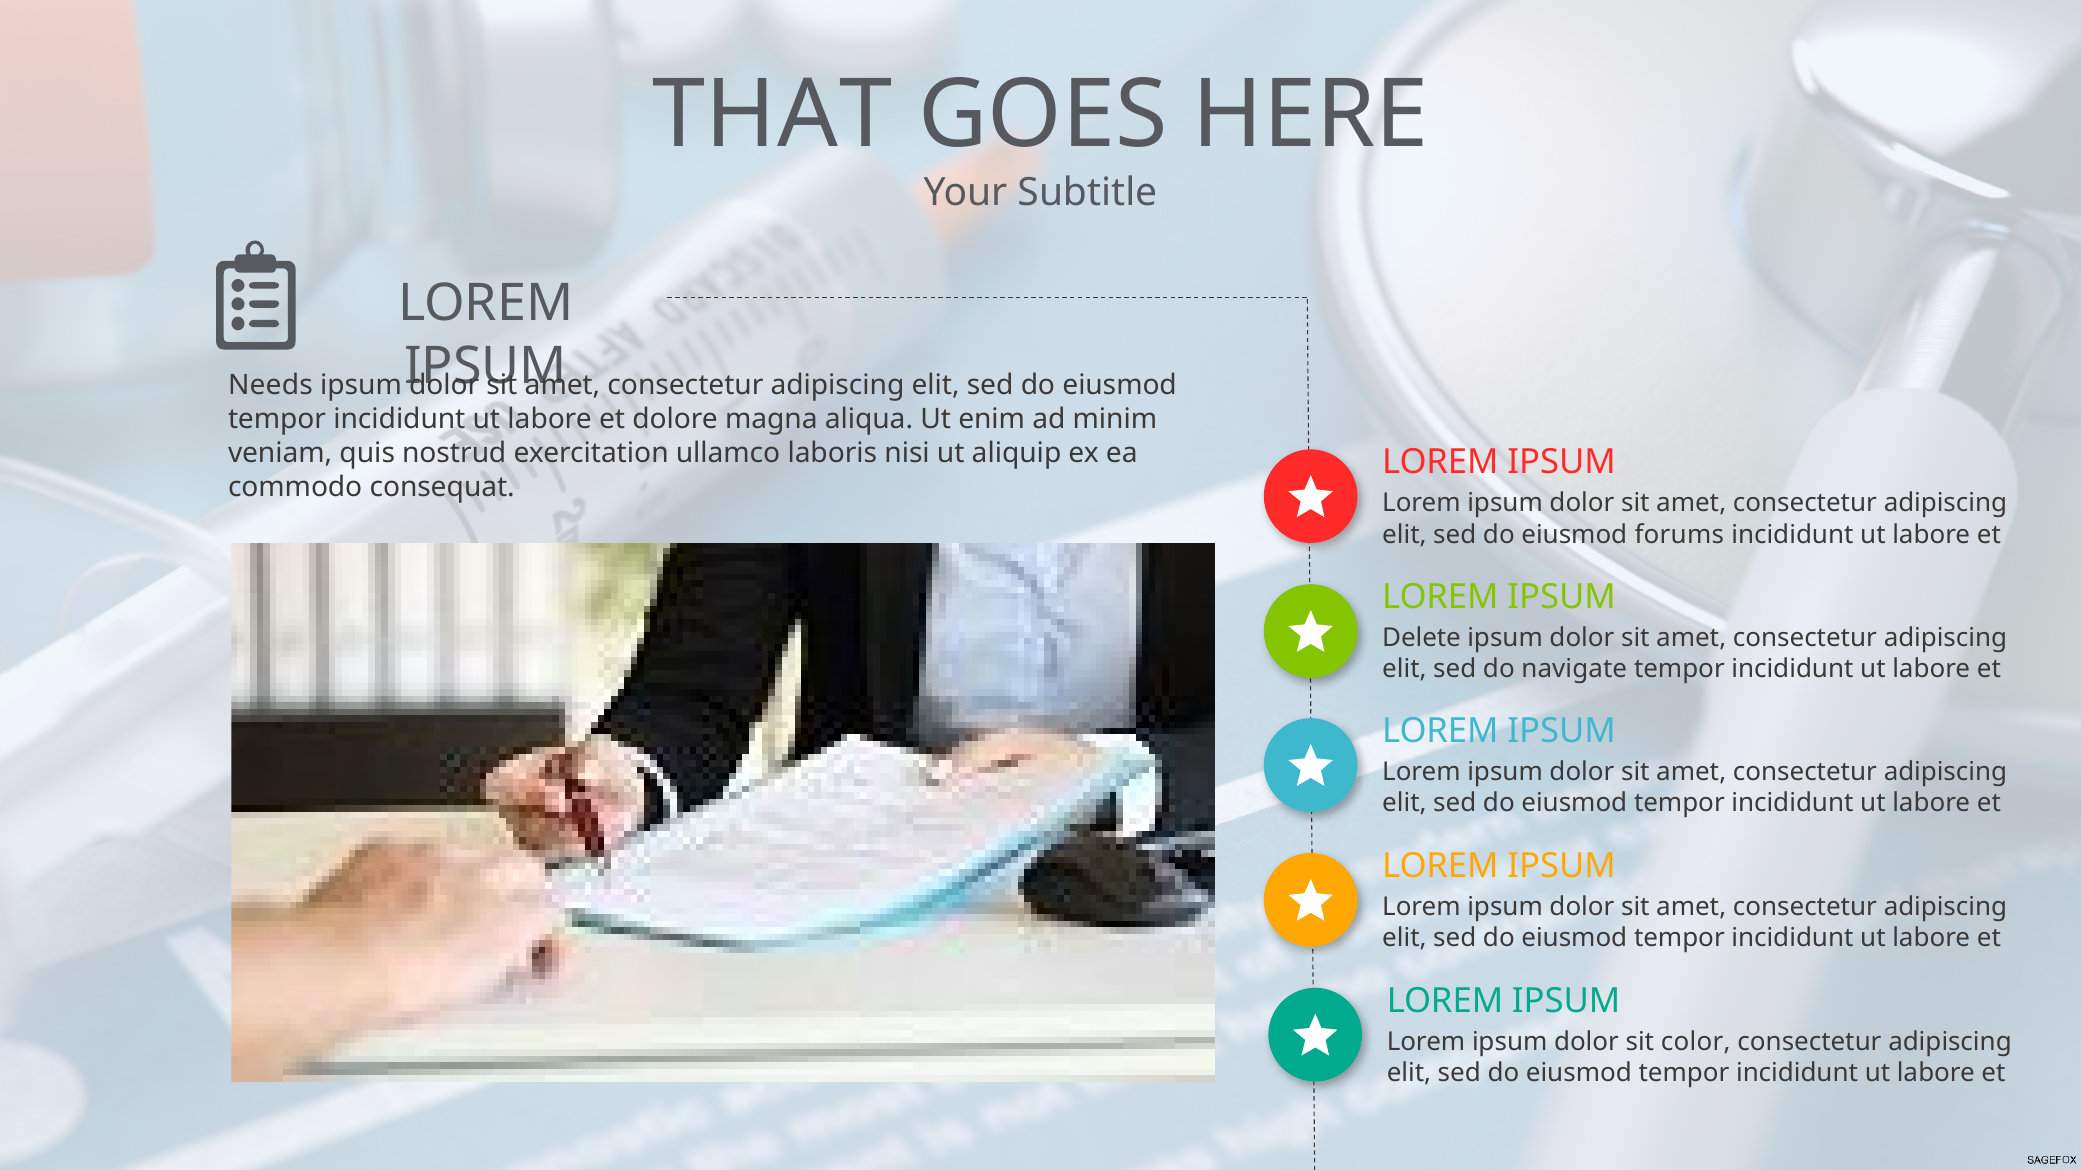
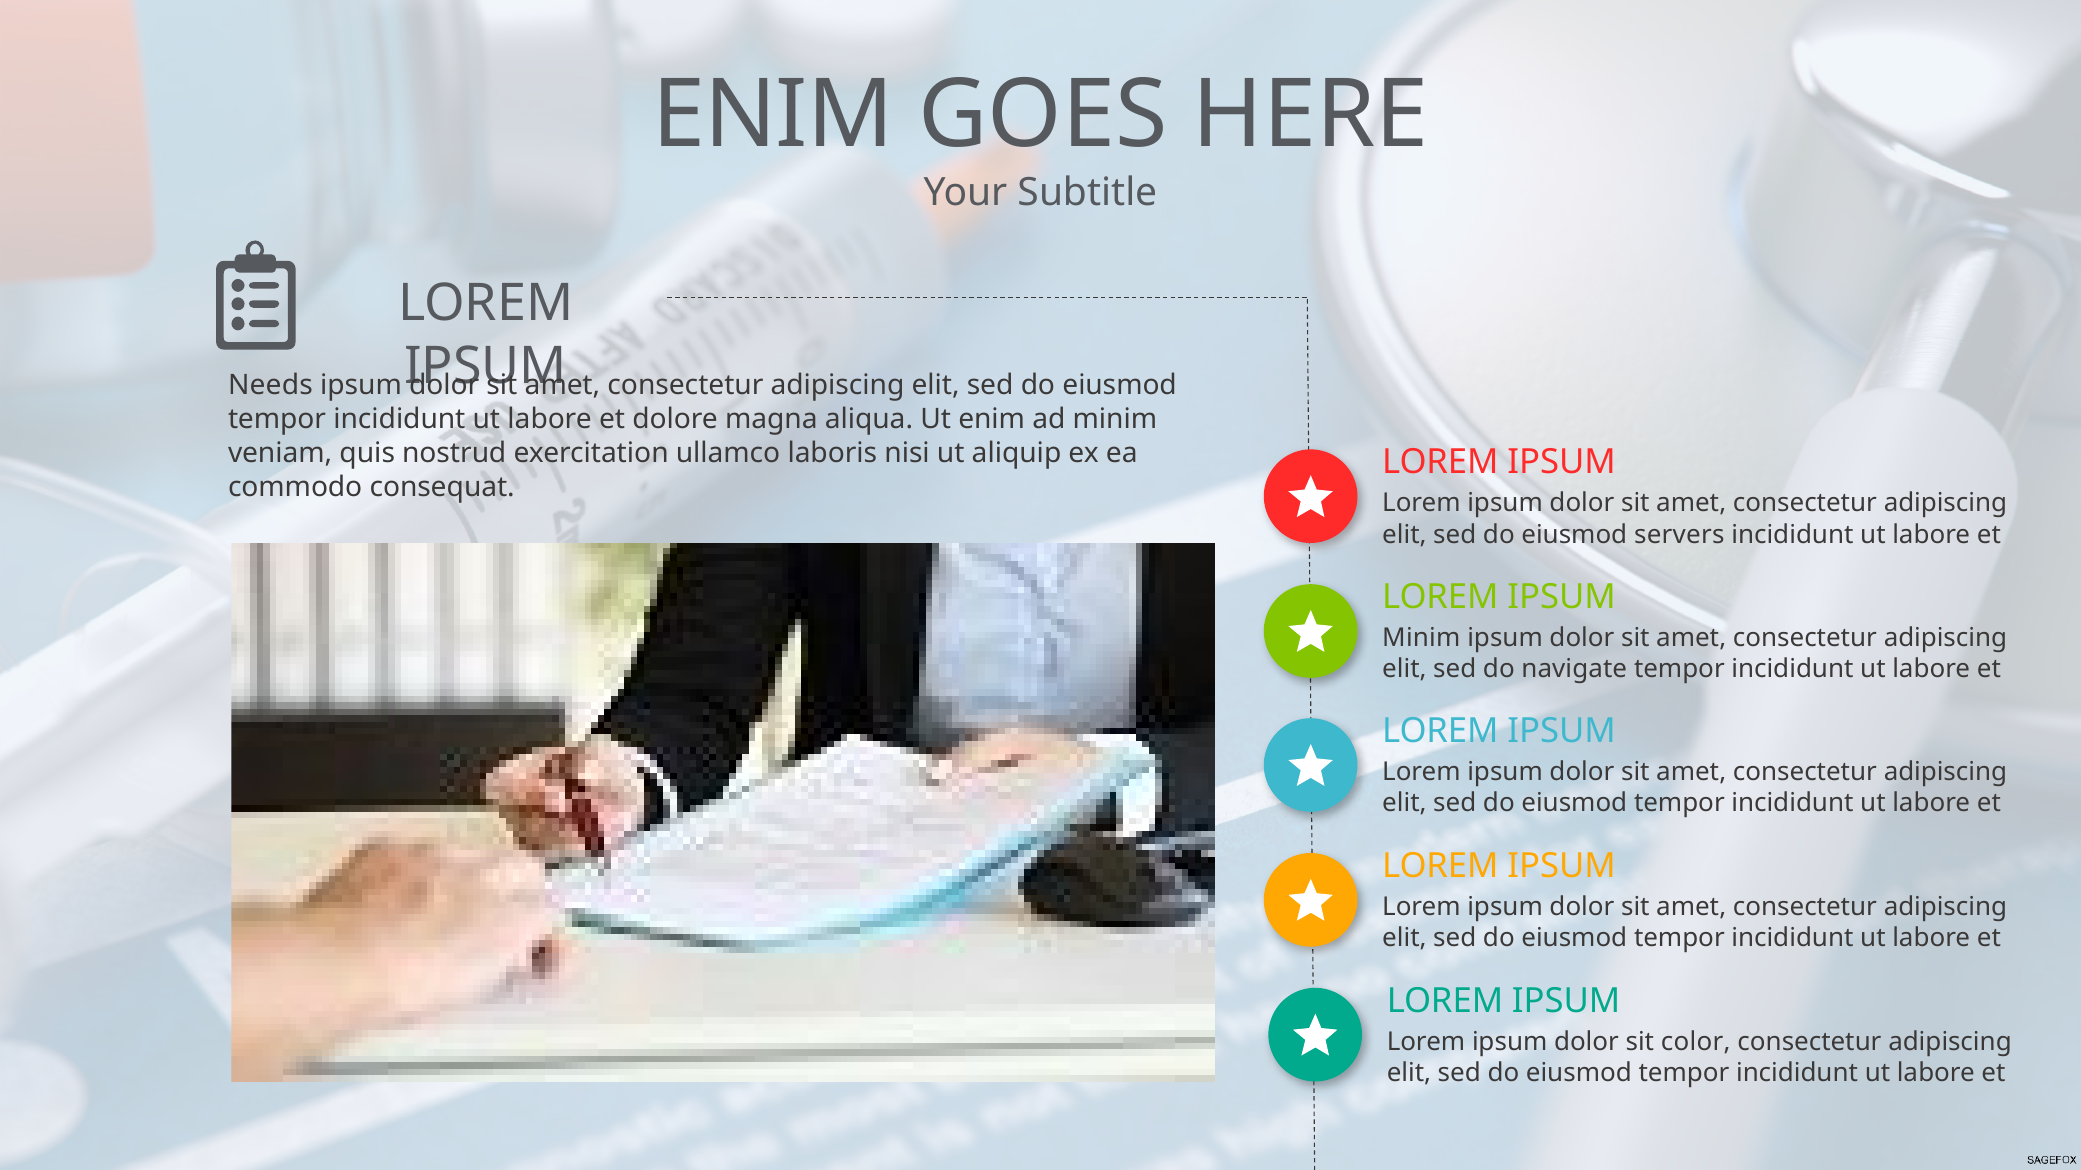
THAT at (772, 116): THAT -> ENIM
forums: forums -> servers
Delete at (1421, 639): Delete -> Minim
